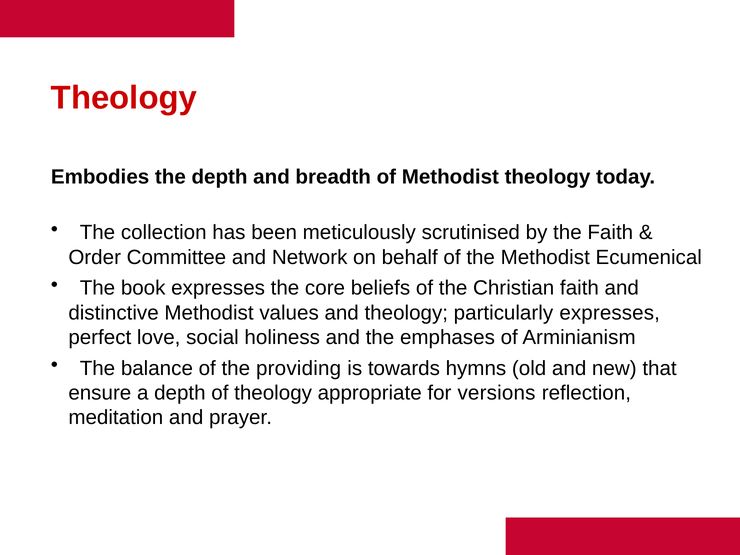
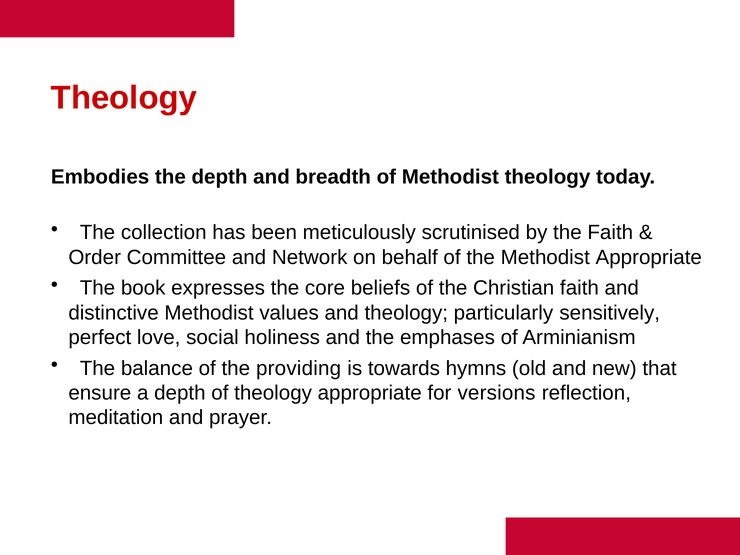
Methodist Ecumenical: Ecumenical -> Appropriate
particularly expresses: expresses -> sensitively
